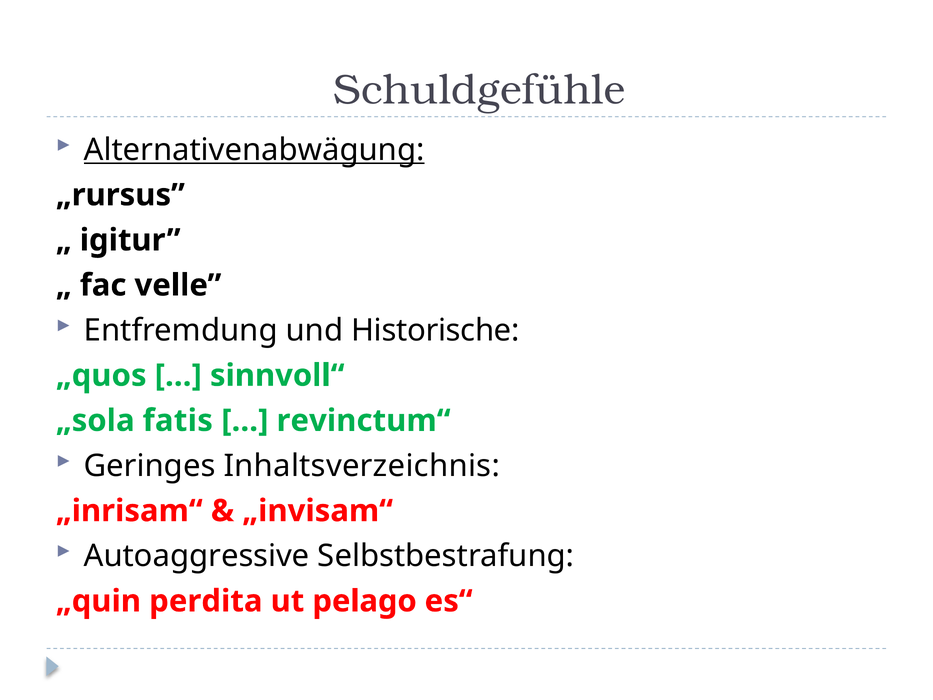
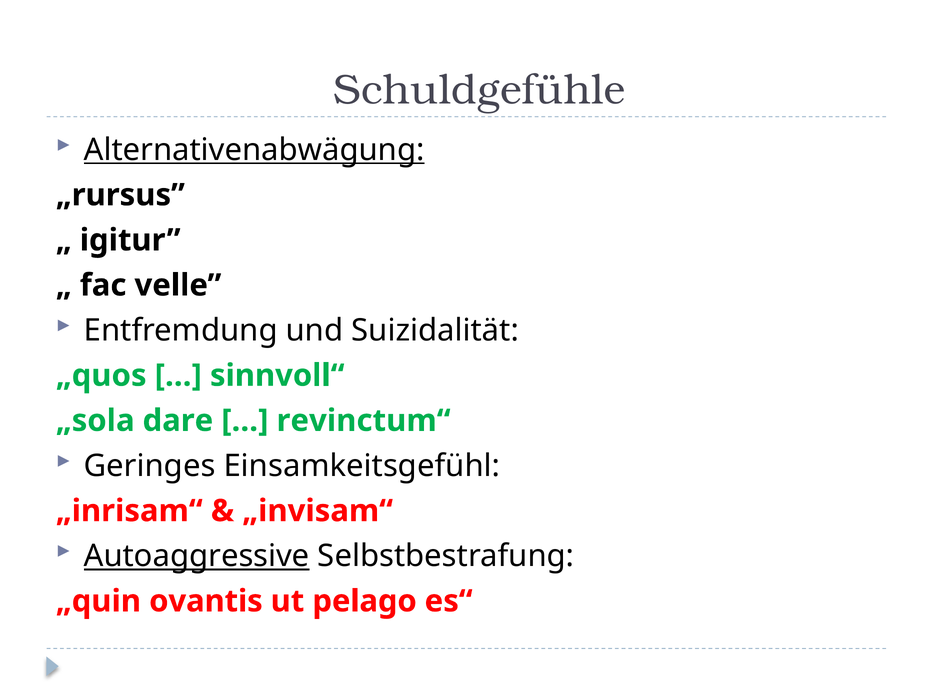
Historische: Historische -> Suizidalität
fatis: fatis -> dare
Inhaltsverzeichnis: Inhaltsverzeichnis -> Einsamkeitsgefühl
Autoaggressive underline: none -> present
perdita: perdita -> ovantis
